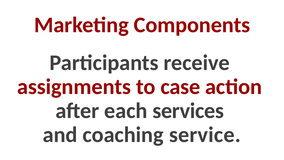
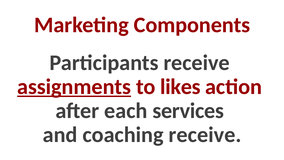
assignments underline: none -> present
case: case -> likes
coaching service: service -> receive
